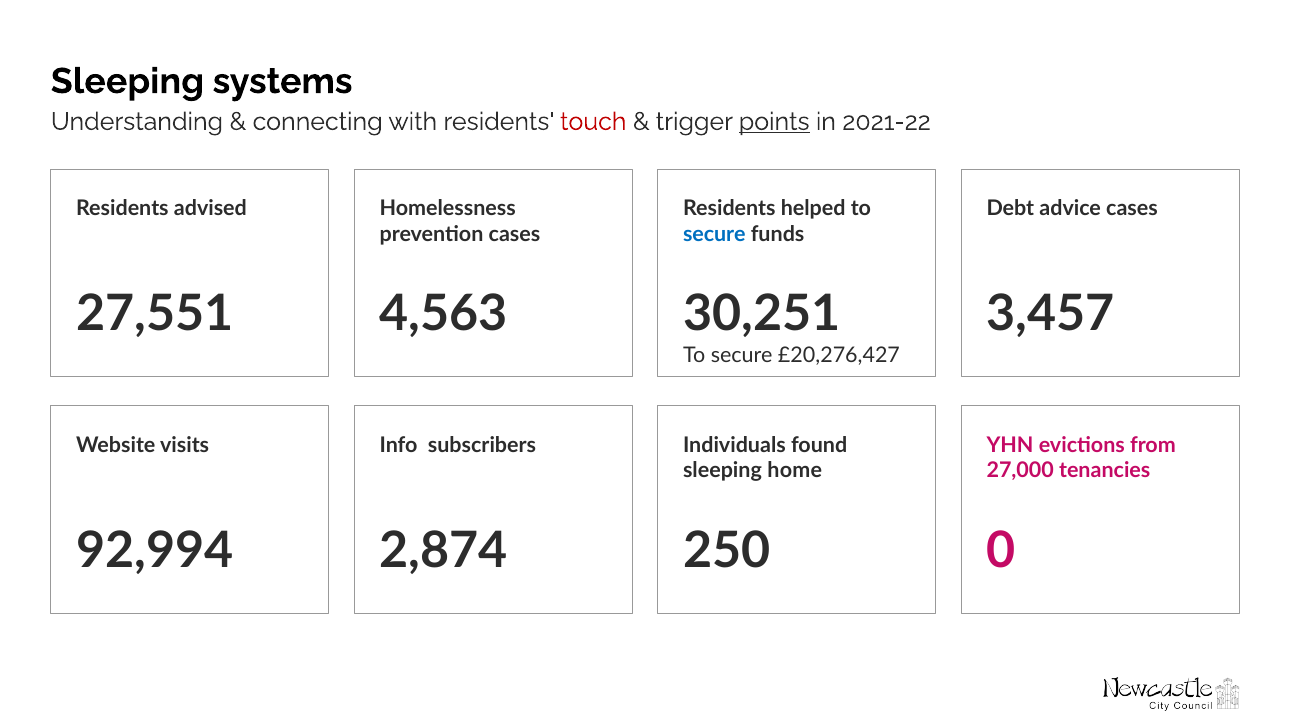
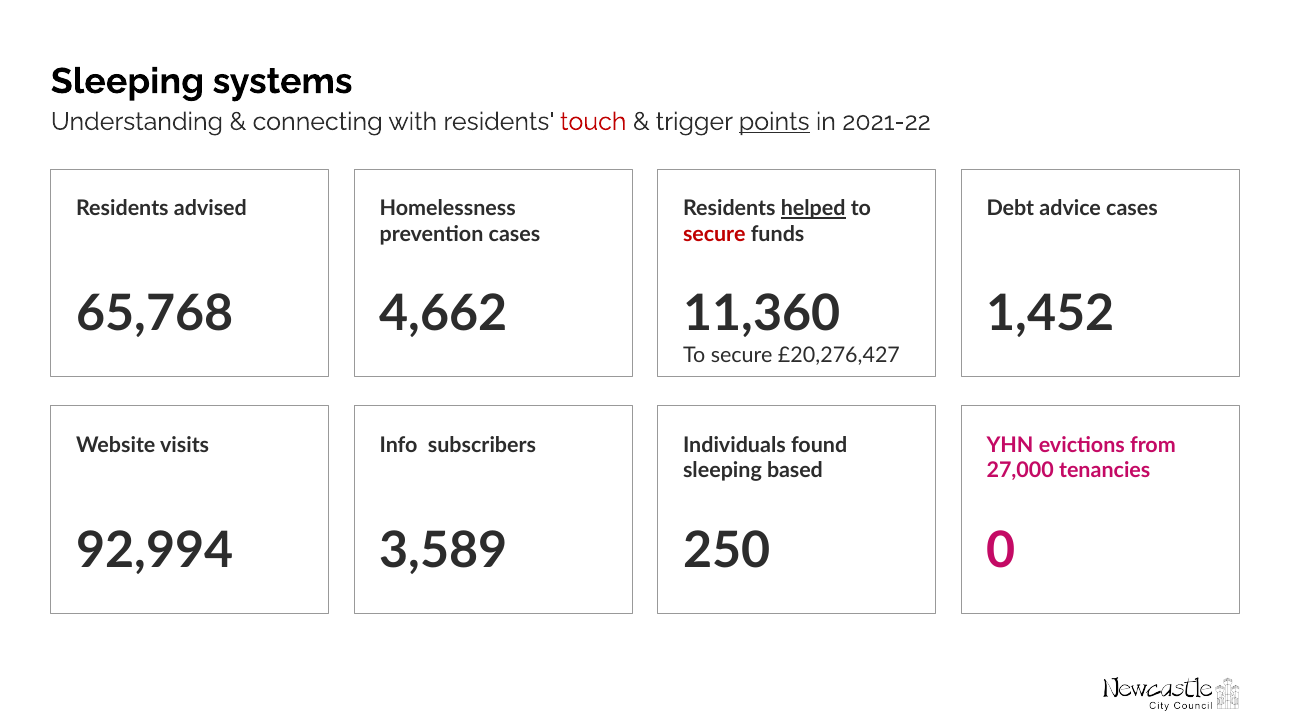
helped underline: none -> present
secure at (714, 234) colour: blue -> red
27,551: 27,551 -> 65,768
4,563: 4,563 -> 4,662
30,251: 30,251 -> 11,360
3,457: 3,457 -> 1,452
home: home -> based
2,874: 2,874 -> 3,589
